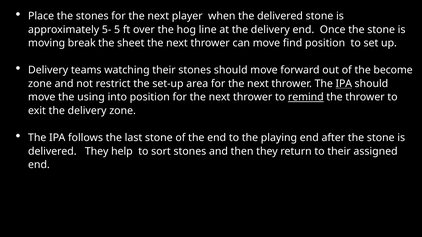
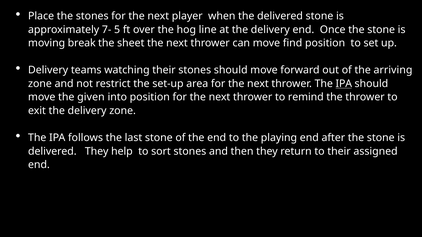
5-: 5- -> 7-
become: become -> arriving
using: using -> given
remind underline: present -> none
